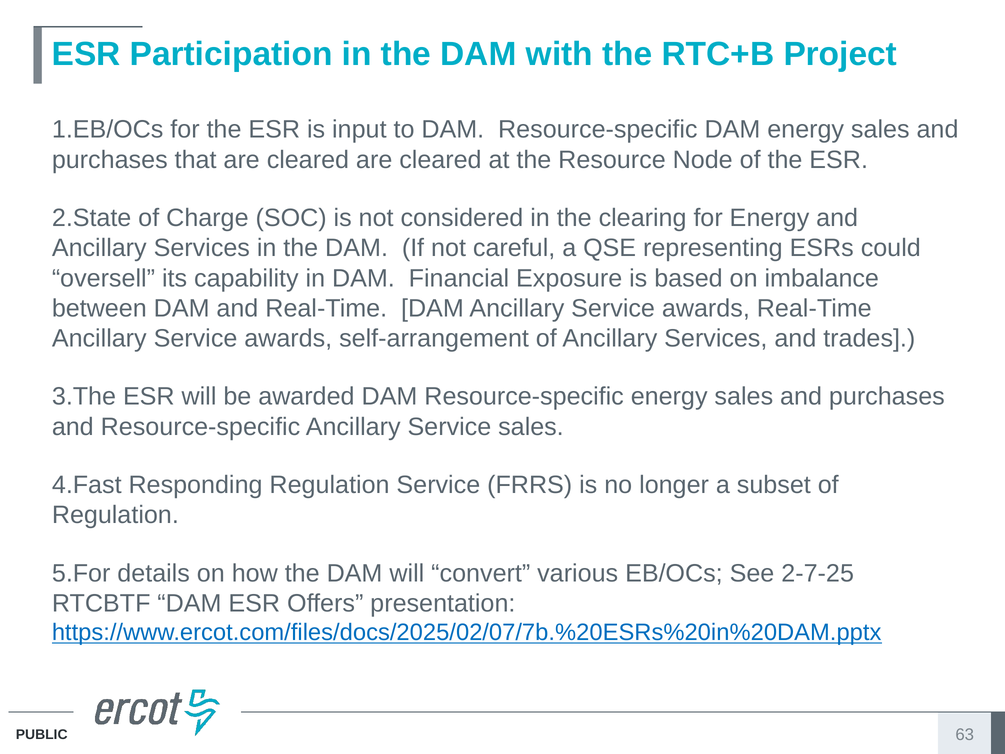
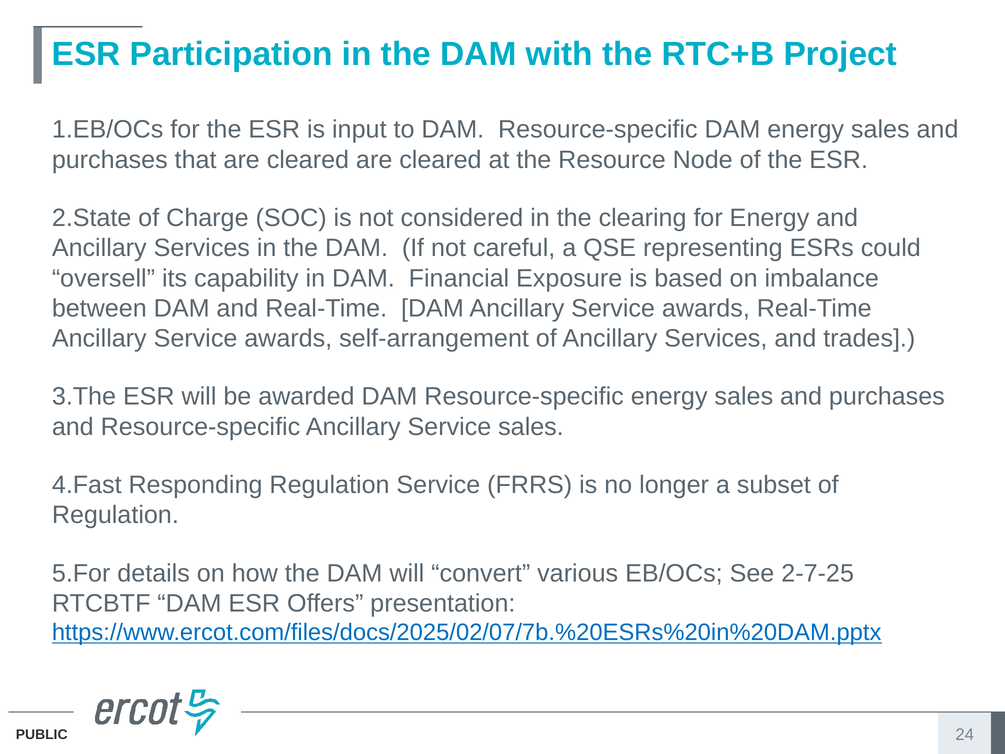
63: 63 -> 24
